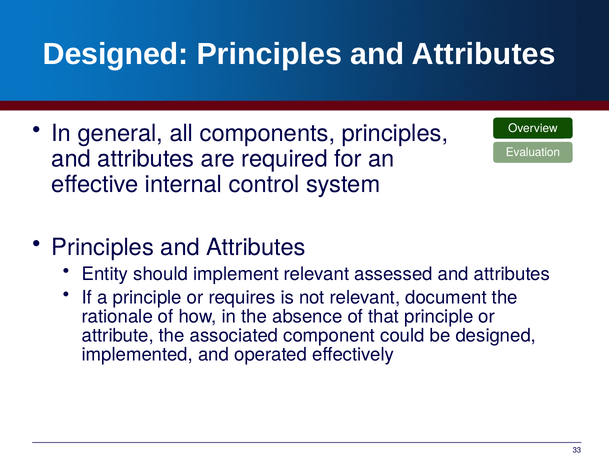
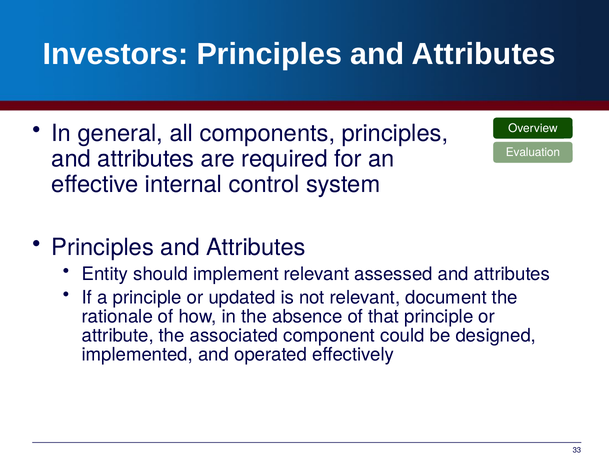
Designed at (116, 54): Designed -> Investors
requires: requires -> updated
